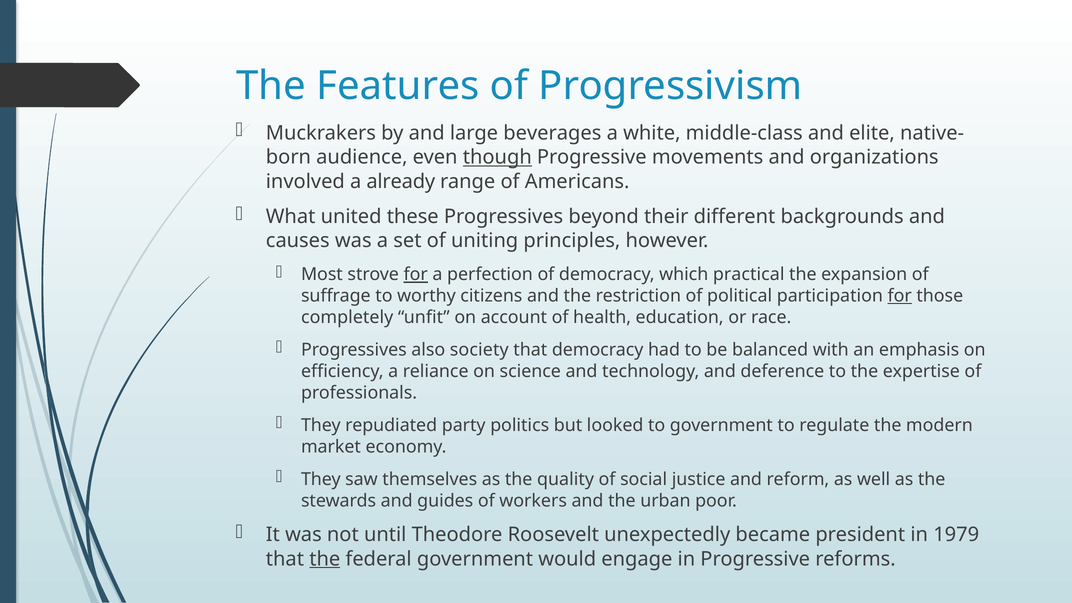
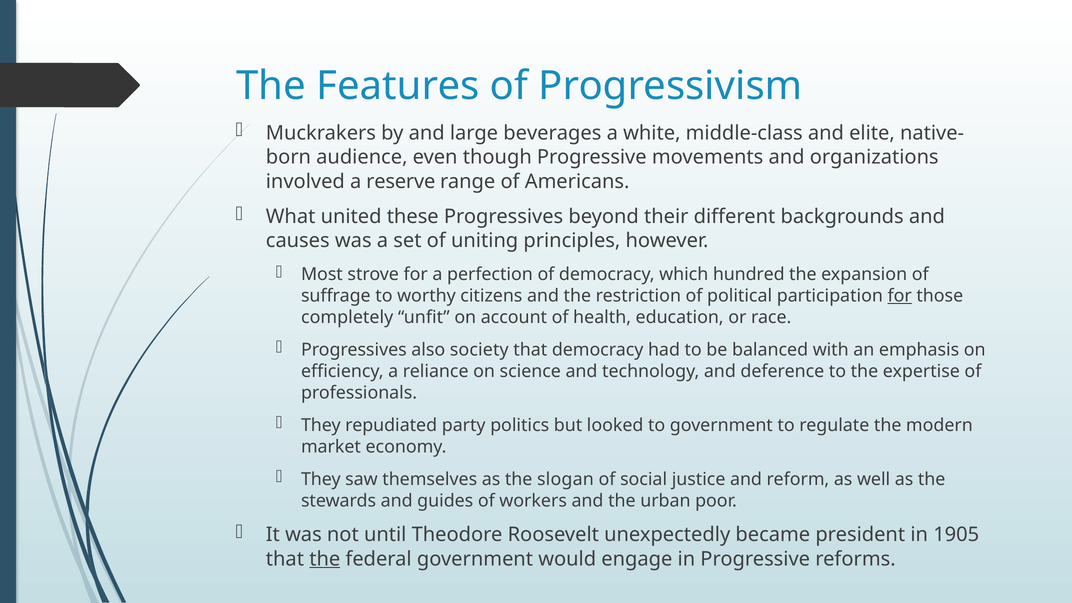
though underline: present -> none
already: already -> reserve
for at (416, 275) underline: present -> none
practical: practical -> hundred
quality: quality -> slogan
1979: 1979 -> 1905
